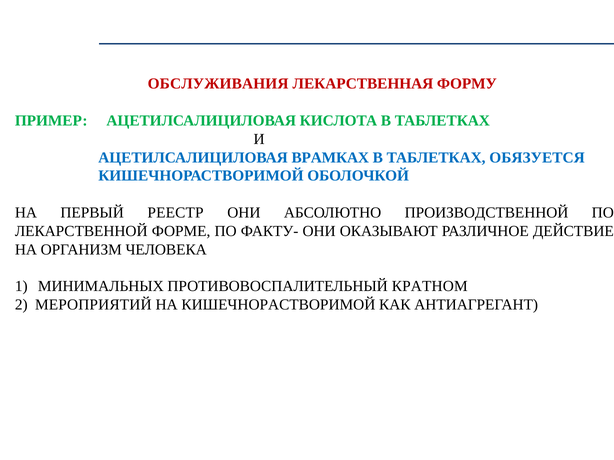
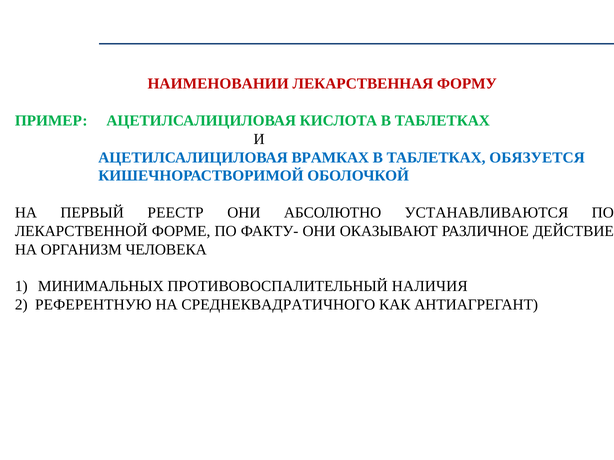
ОБСЛУЖИВАНИЯ: ОБСЛУЖИВАНИЯ -> НАИМЕНОВАНИИ
ПРОИЗВОДСТВЕННОЙ: ПРОИЗВОДСТВЕННОЙ -> УСТАНАВЛИВАЮТСЯ
КРАТНОМ: КРАТНОМ -> НАЛИЧИЯ
МЕРОПРИЯТИЙ: МЕРОПРИЯТИЙ -> РЕФЕРЕНТНУЮ
НА КИШЕЧНОРАСТВОРИМОЙ: КИШЕЧНОРАСТВОРИМОЙ -> СРЕДНЕКВАДРАТИЧНОГО
